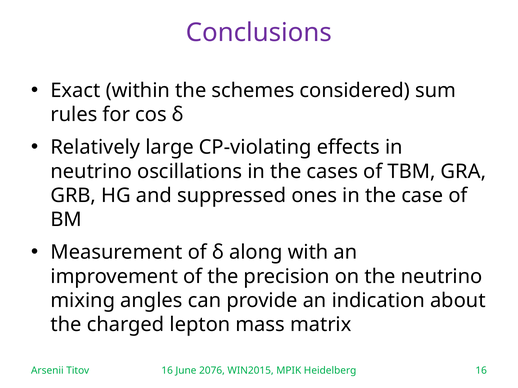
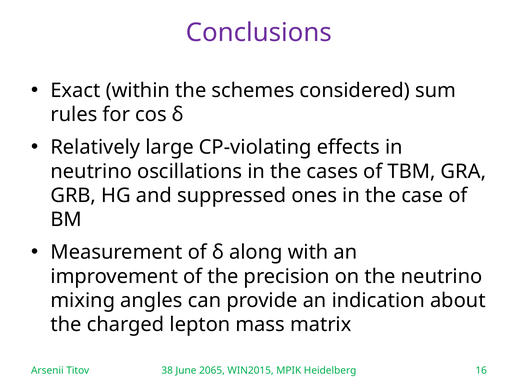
Titov 16: 16 -> 38
2076: 2076 -> 2065
